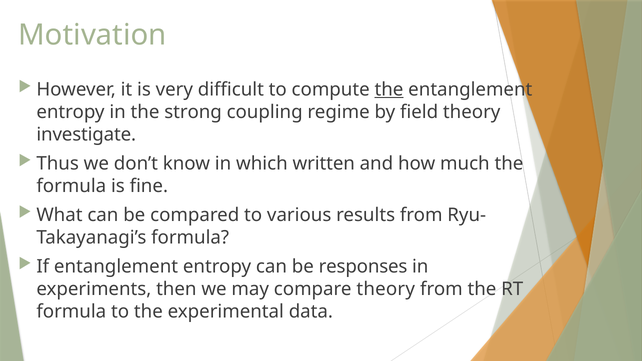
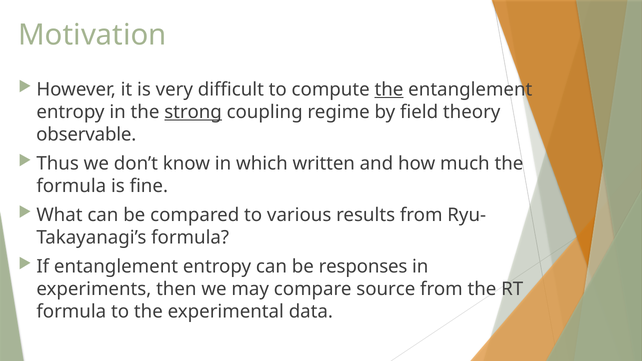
strong underline: none -> present
investigate: investigate -> observable
compare theory: theory -> source
